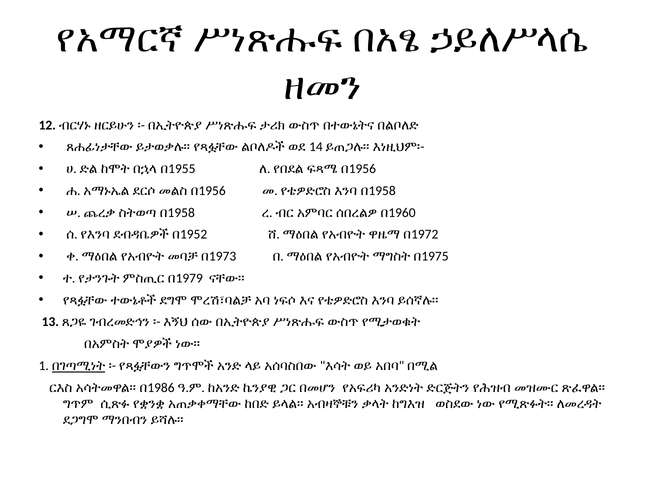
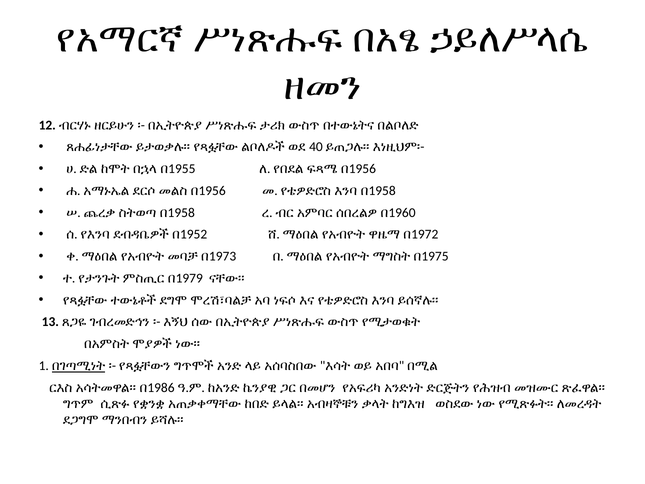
14: 14 -> 40
